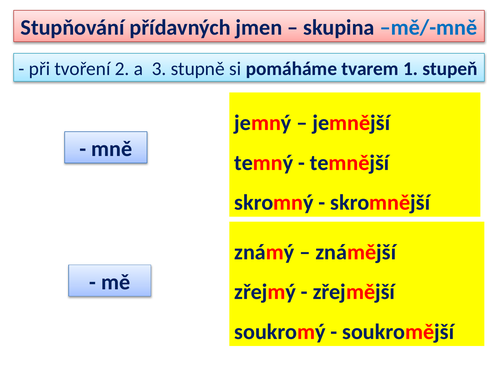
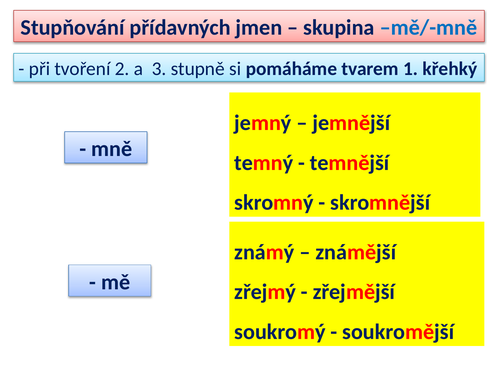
stupeň: stupeň -> křehký
